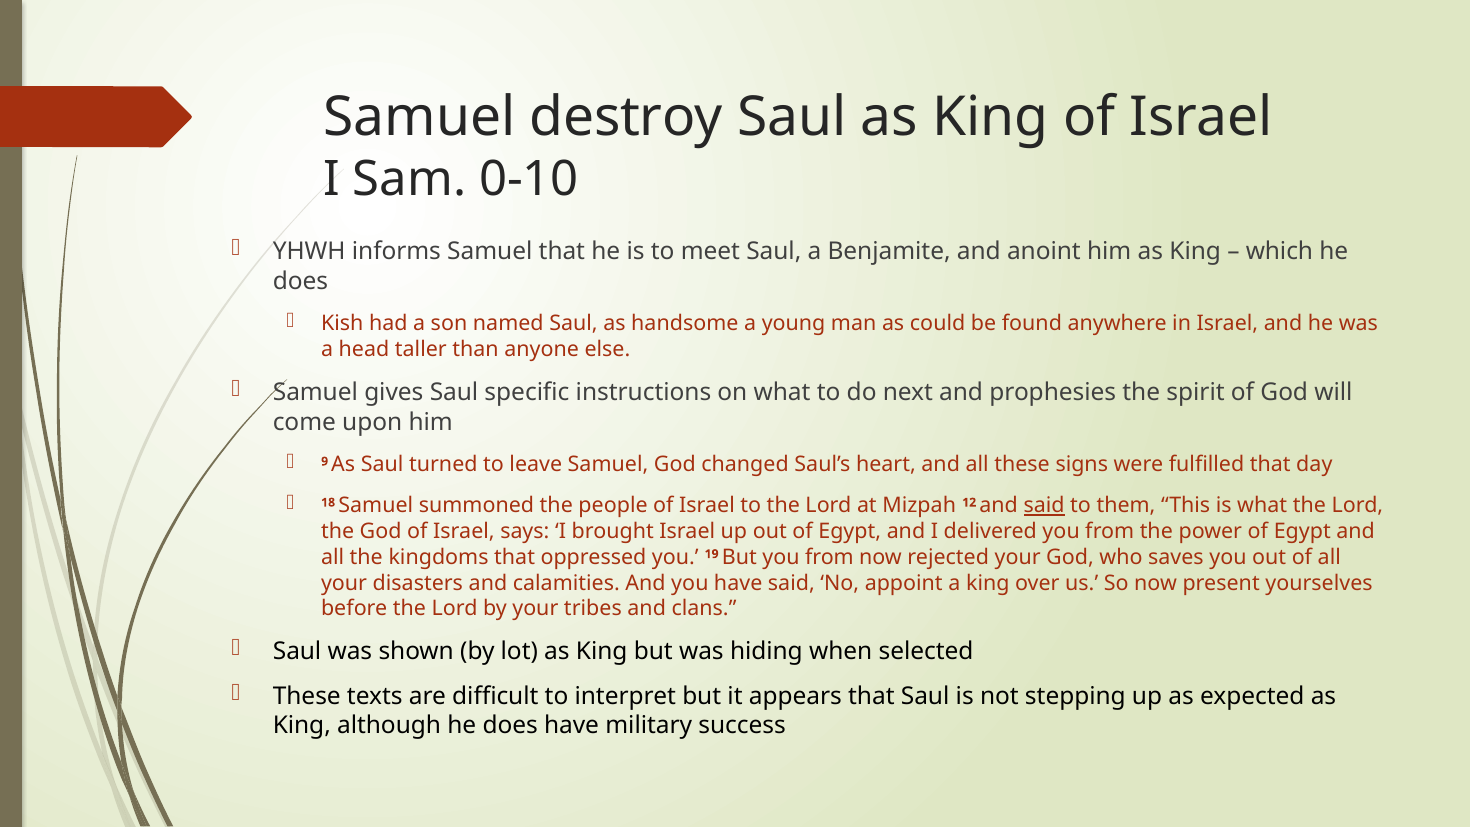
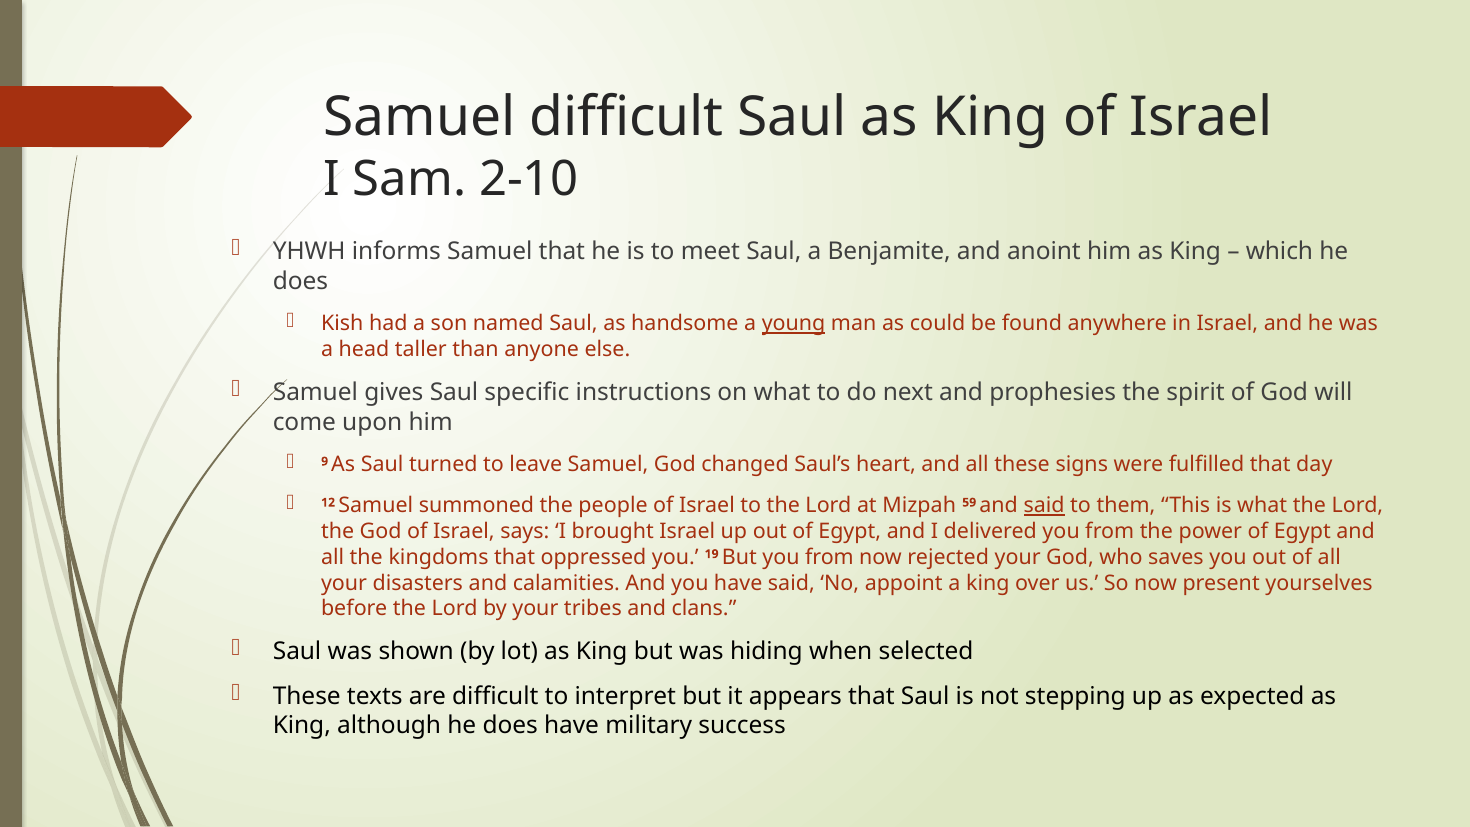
Samuel destroy: destroy -> difficult
0-10: 0-10 -> 2-10
young underline: none -> present
18: 18 -> 12
12: 12 -> 59
